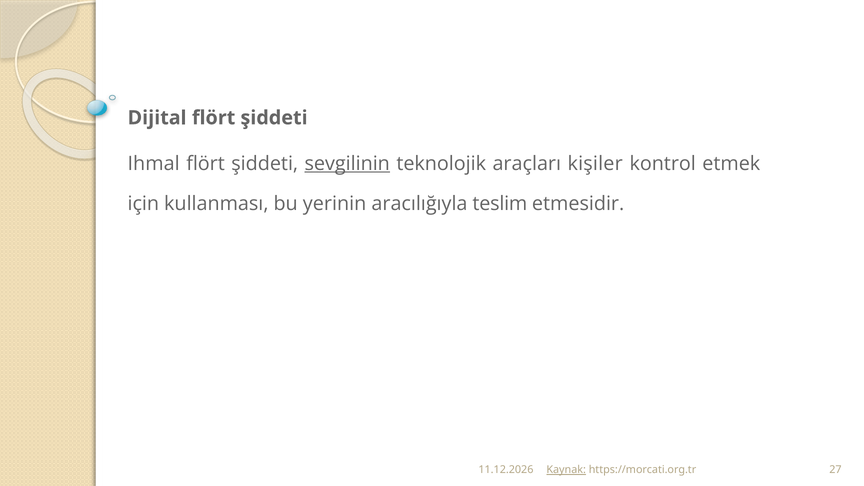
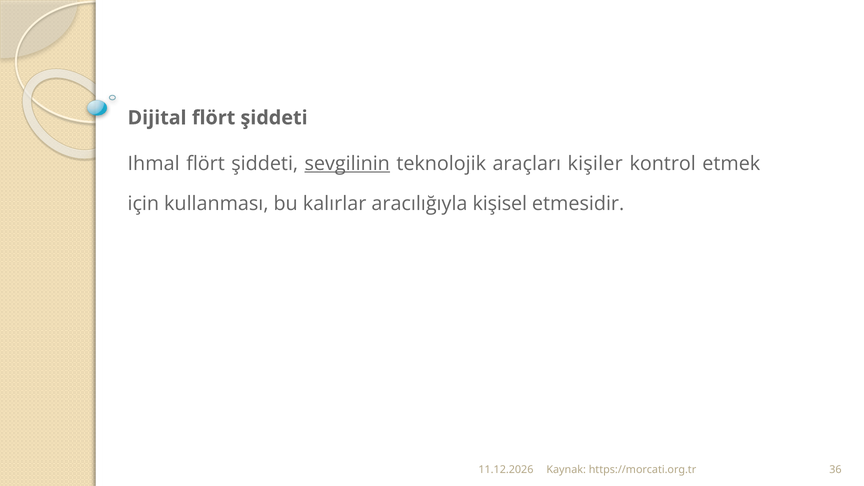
yerinin: yerinin -> kalırlar
teslim: teslim -> kişisel
Kaynak underline: present -> none
27: 27 -> 36
